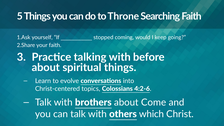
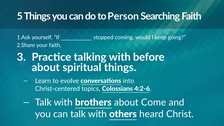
Throne: Throne -> Person
which: which -> heard
